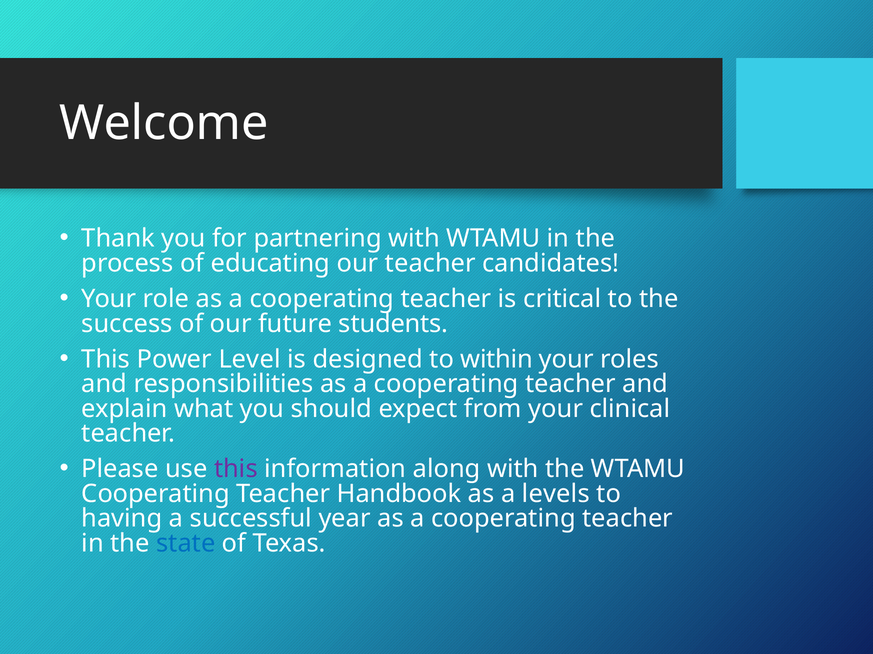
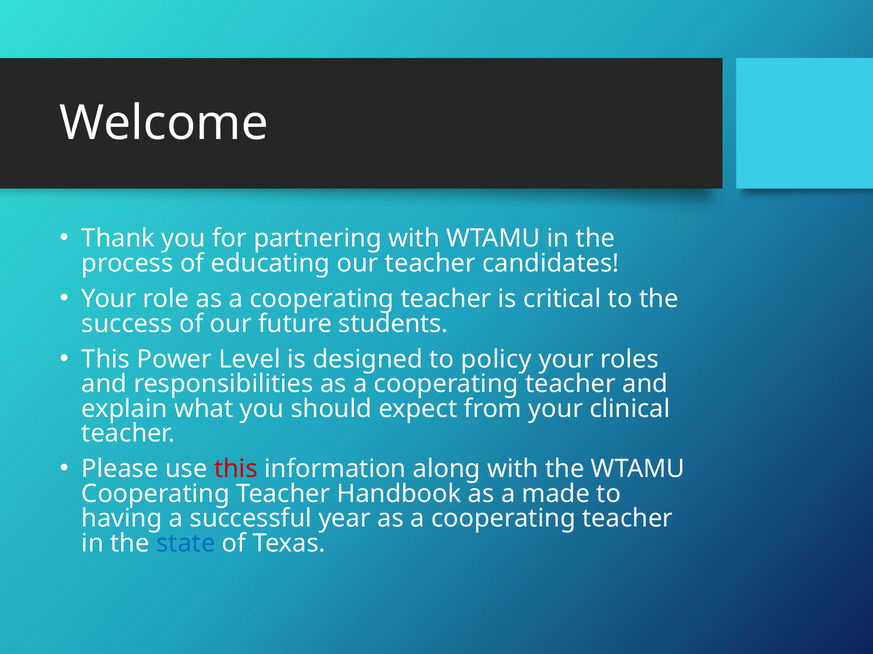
within: within -> policy
this at (236, 470) colour: purple -> red
levels: levels -> made
